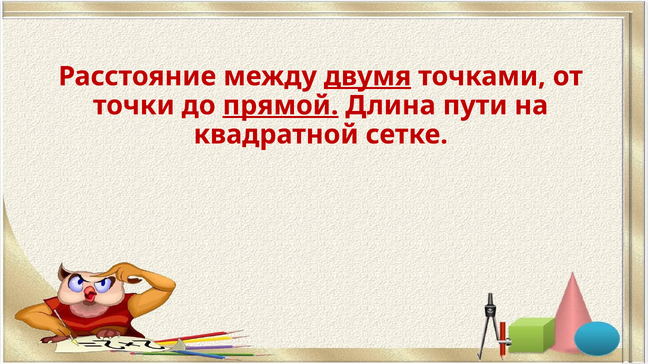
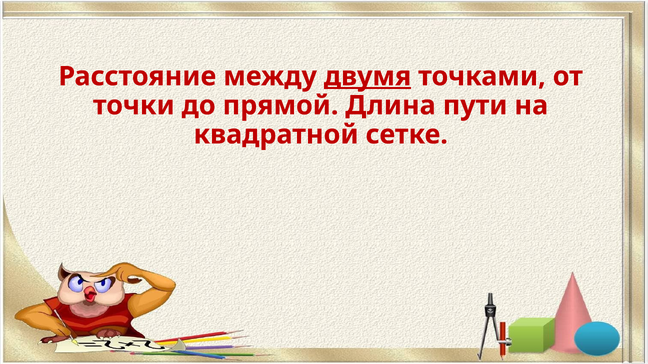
прямой underline: present -> none
